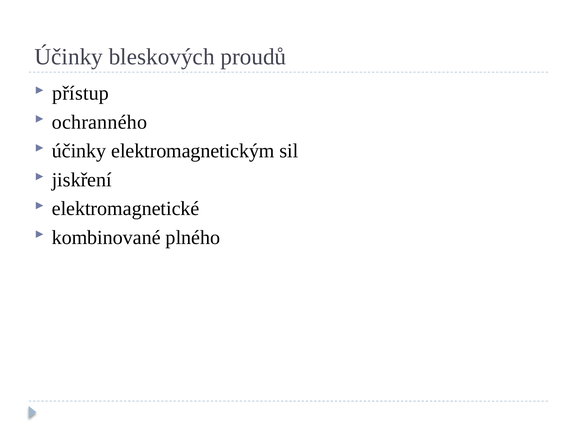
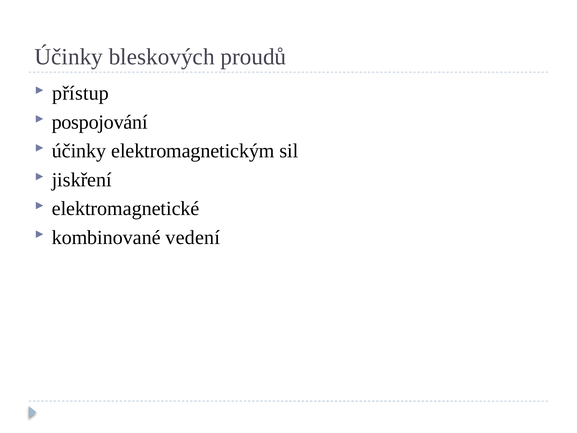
ochranného: ochranného -> pospojování
plného: plného -> vedení
